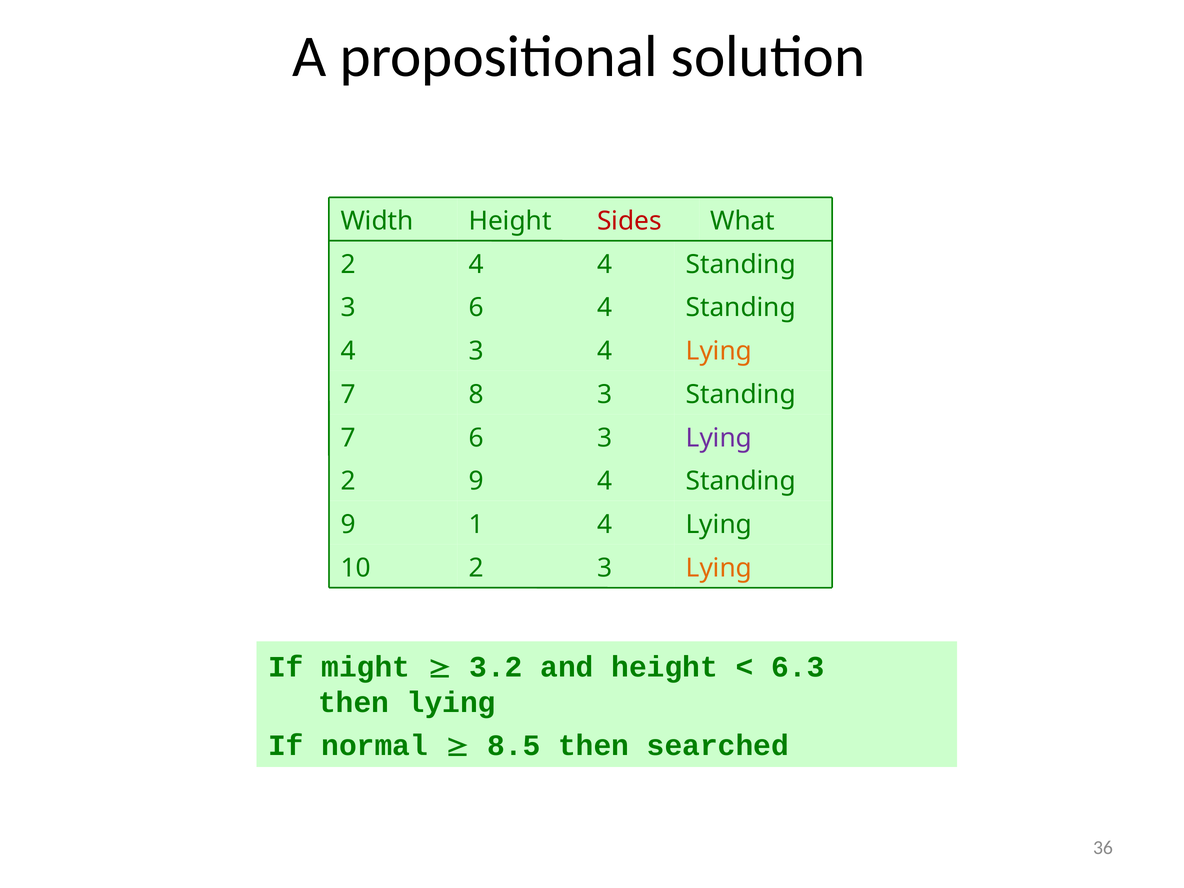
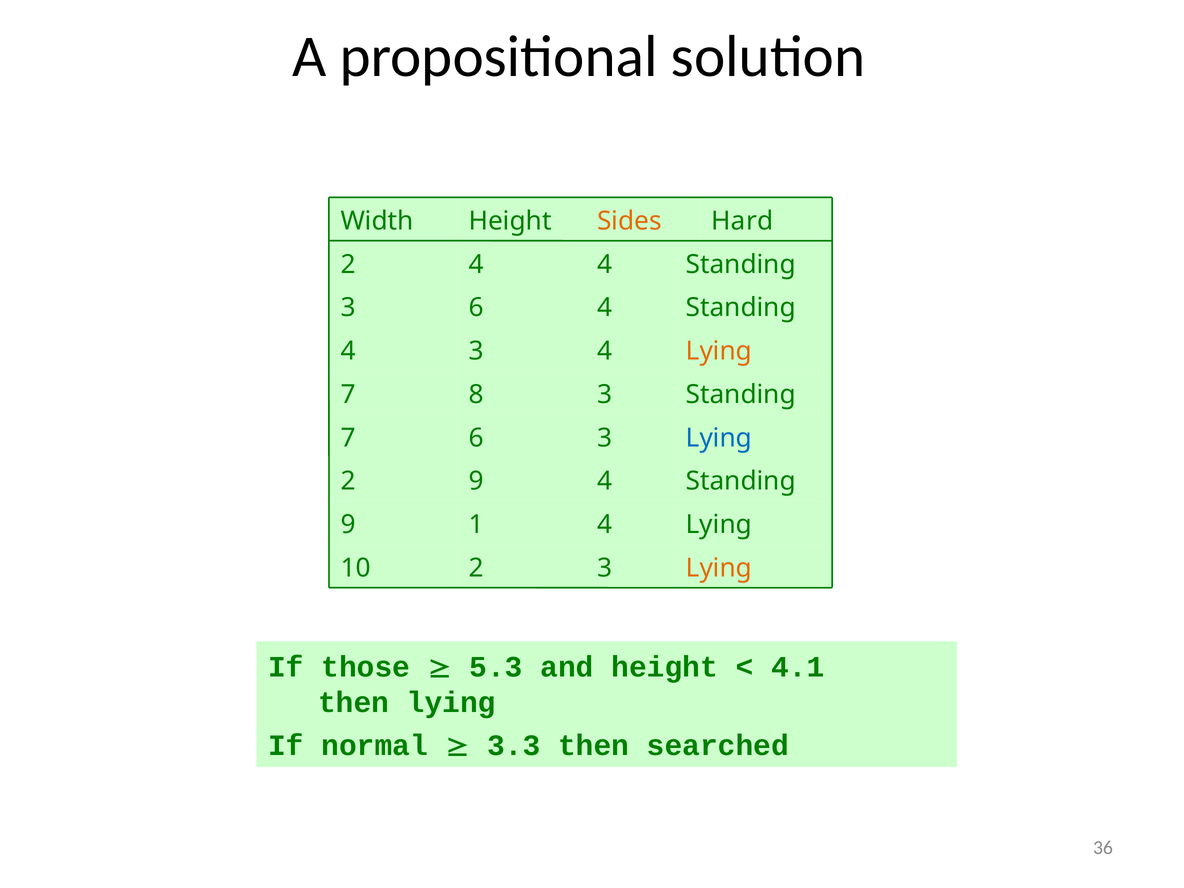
Sides colour: red -> orange
What: What -> Hard
Lying at (719, 438) colour: purple -> blue
might: might -> those
3.2: 3.2 -> 5.3
6.3: 6.3 -> 4.1
8.5: 8.5 -> 3.3
